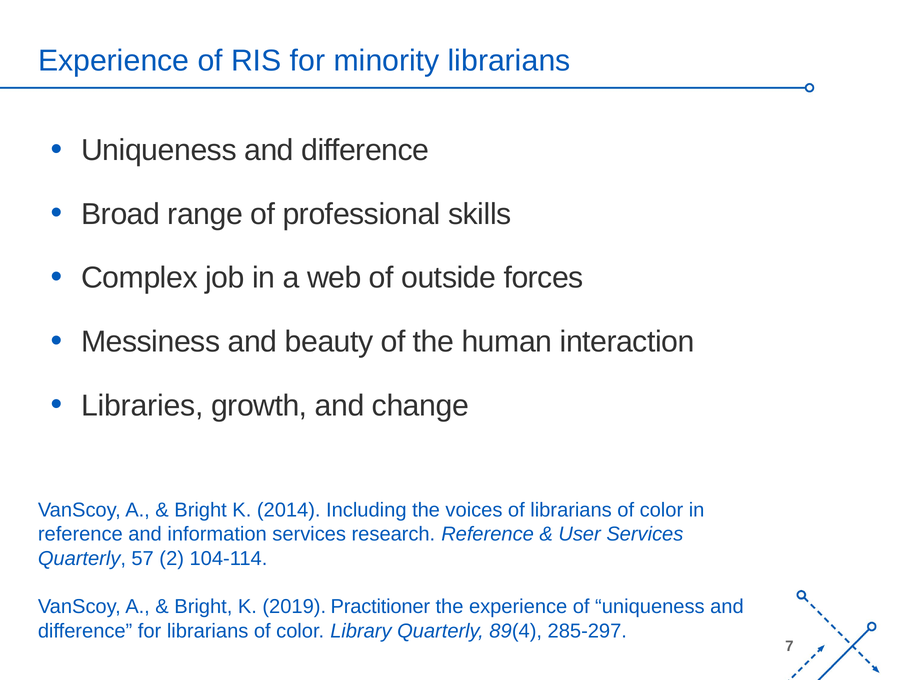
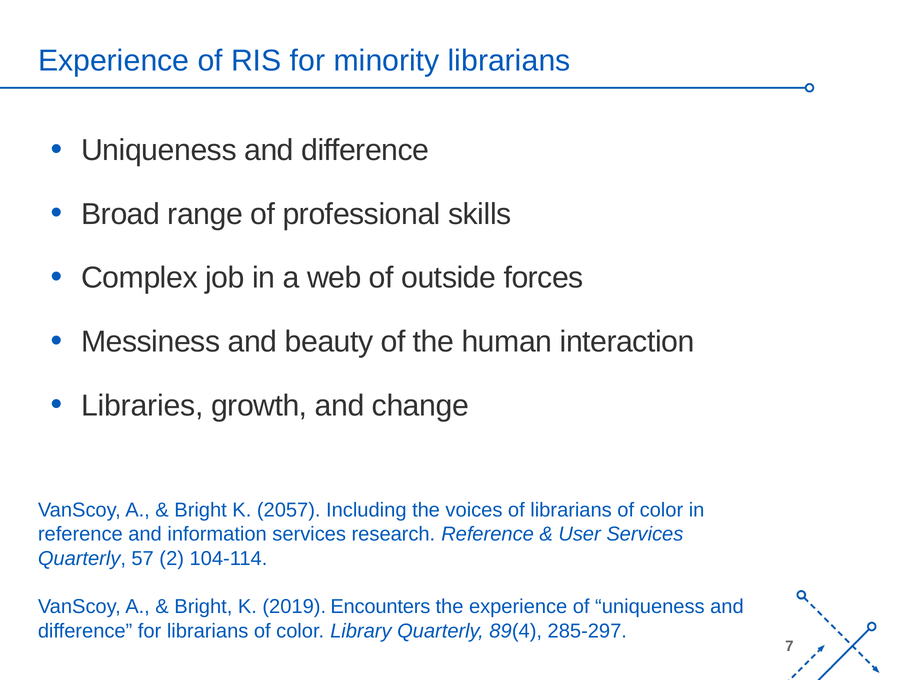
2014: 2014 -> 2057
Practitioner: Practitioner -> Encounters
